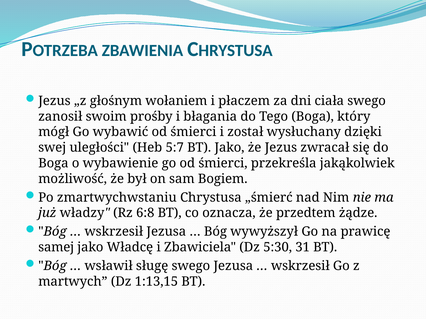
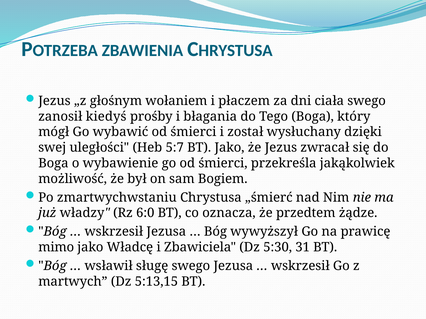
swoim: swoim -> kiedyś
6:8: 6:8 -> 6:0
samej: samej -> mimo
1:13,15: 1:13,15 -> 5:13,15
